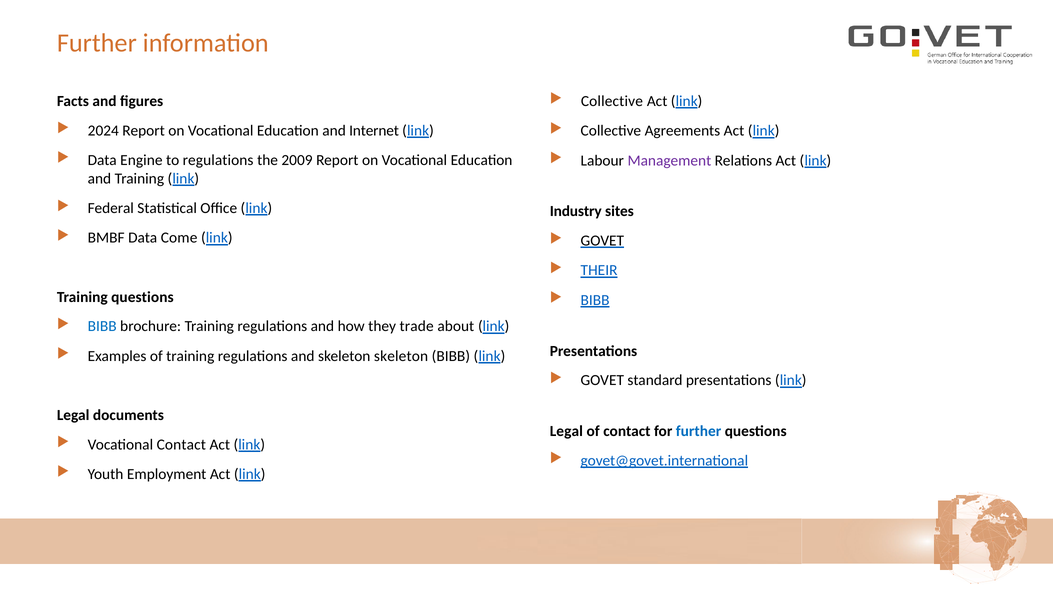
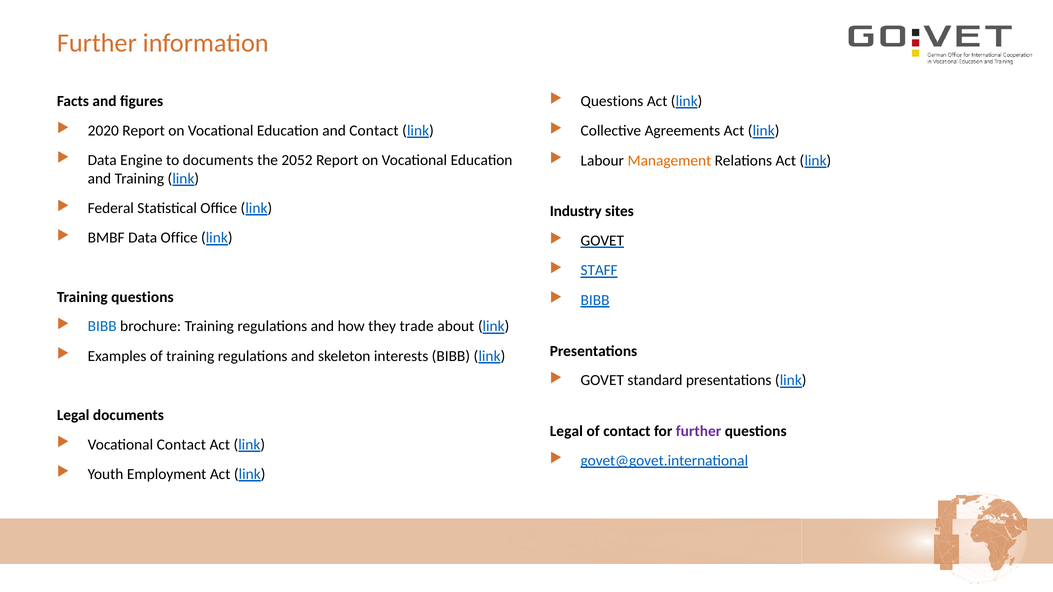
Collective at (612, 101): Collective -> Questions
2024: 2024 -> 2020
and Internet: Internet -> Contact
to regulations: regulations -> documents
2009: 2009 -> 2052
Management colour: purple -> orange
Data Come: Come -> Office
THEIR: THEIR -> STAFF
skeleton skeleton: skeleton -> interests
further at (699, 431) colour: blue -> purple
